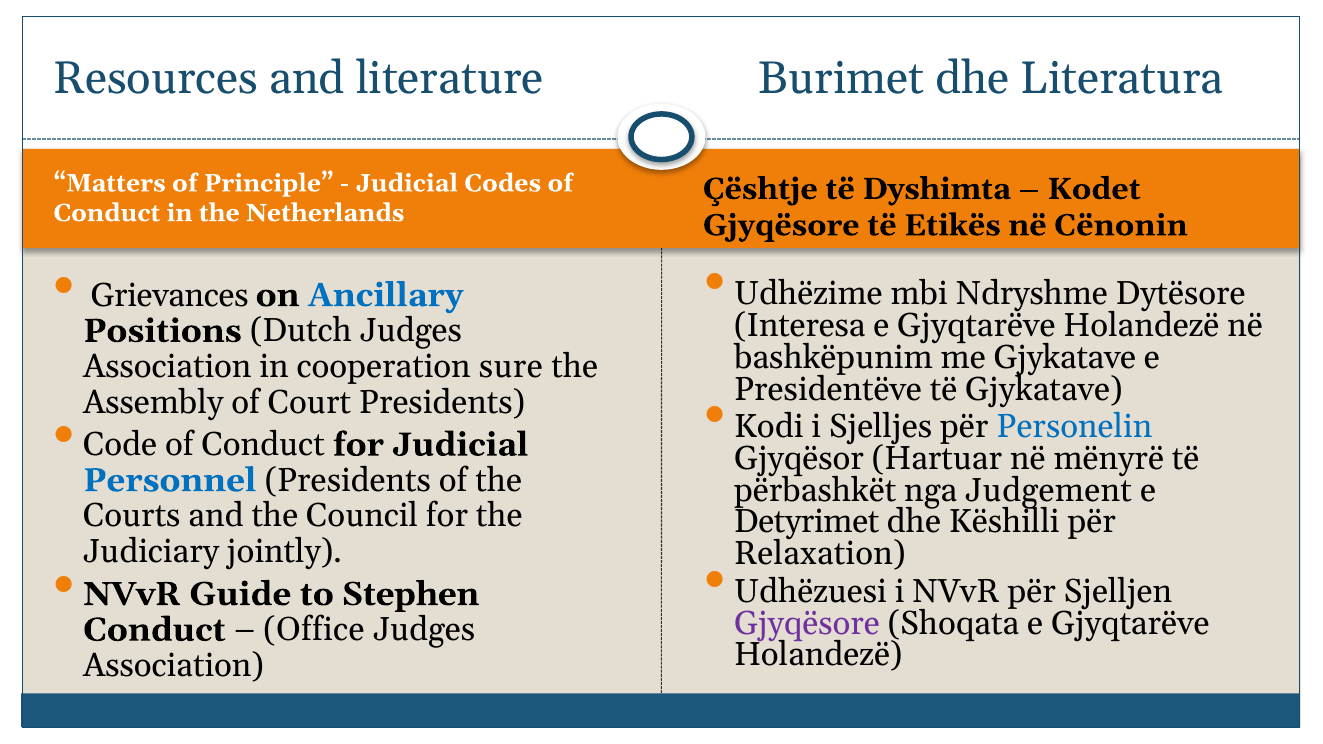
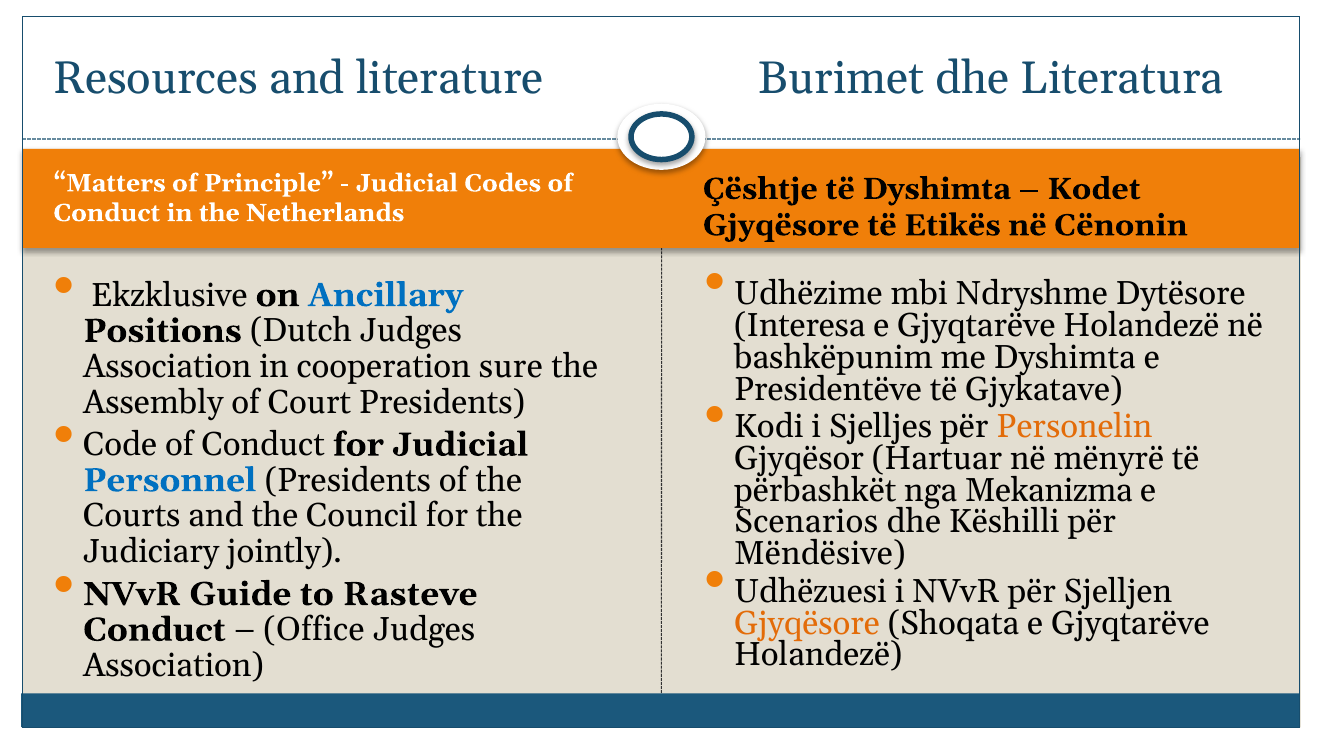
Grievances: Grievances -> Ekzklusive
me Gjykatave: Gjykatave -> Dyshimta
Personelin colour: blue -> orange
Judgement: Judgement -> Mekanizma
Detyrimet: Detyrimet -> Scenarios
Relaxation: Relaxation -> Mëndësive
Stephen: Stephen -> Rasteve
Gjyqësore at (807, 623) colour: purple -> orange
